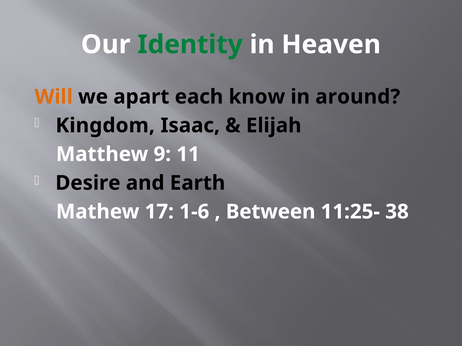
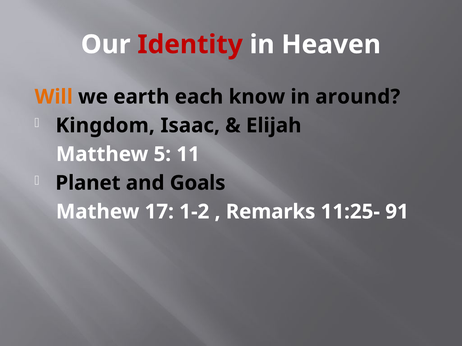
Identity colour: green -> red
apart: apart -> earth
9: 9 -> 5
Desire: Desire -> Planet
Earth: Earth -> Goals
1-6: 1-6 -> 1-2
Between: Between -> Remarks
38: 38 -> 91
